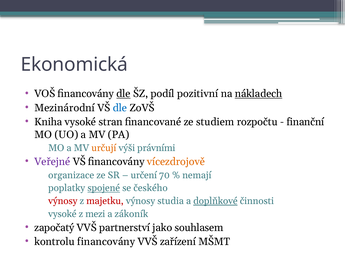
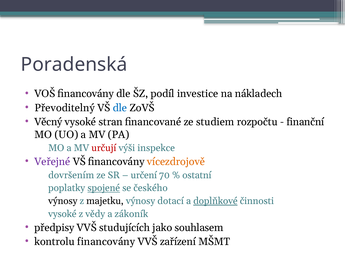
Ekonomická: Ekonomická -> Poradenská
dle at (123, 94) underline: present -> none
pozitivní: pozitivní -> investice
nákladech underline: present -> none
Mezinárodní: Mezinárodní -> Převoditelný
Kniha: Kniha -> Věcný
určují colour: orange -> red
právními: právními -> inspekce
organizace: organizace -> dovršením
nemají: nemají -> ostatní
výnosy at (63, 201) colour: red -> black
majetku colour: red -> black
studia: studia -> dotací
mezi: mezi -> vědy
započatý: započatý -> předpisy
partnerství: partnerství -> studujících
